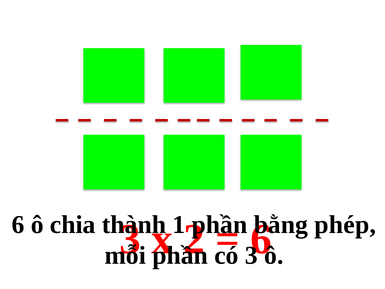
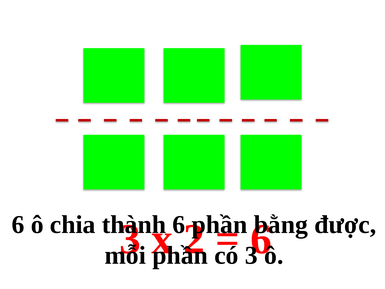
1 at (179, 224): 1 -> 6
phép: phép -> được
